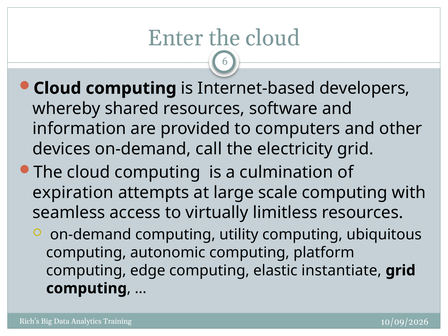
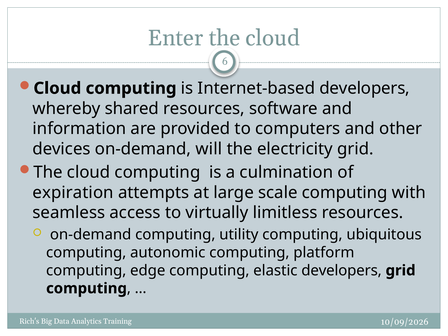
call: call -> will
elastic instantiate: instantiate -> developers
